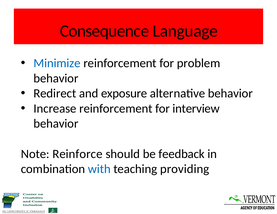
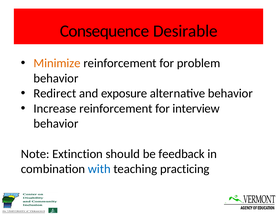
Language: Language -> Desirable
Minimize colour: blue -> orange
Reinforce: Reinforce -> Extinction
providing: providing -> practicing
